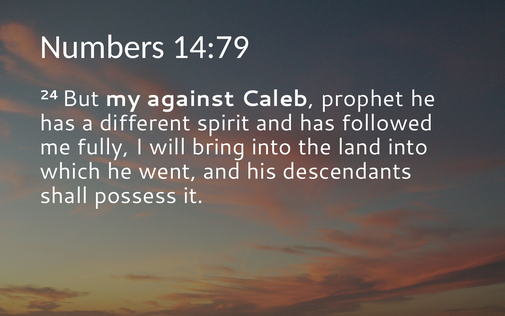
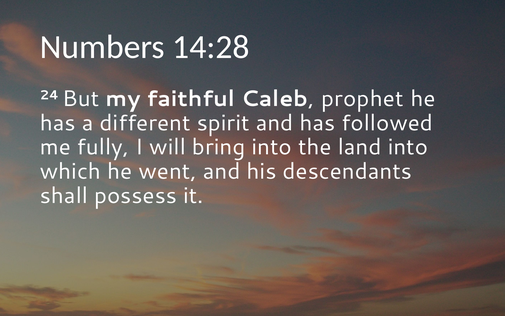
14:79: 14:79 -> 14:28
against: against -> faithful
